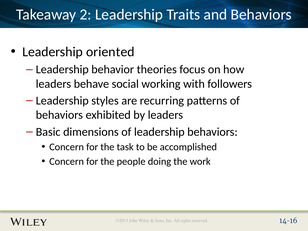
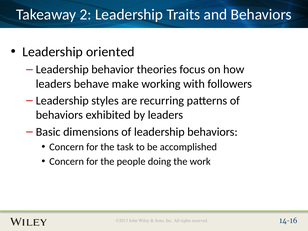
social: social -> make
